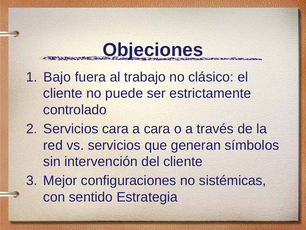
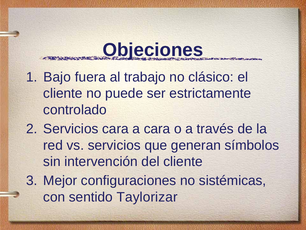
Estrategia: Estrategia -> Taylorizar
